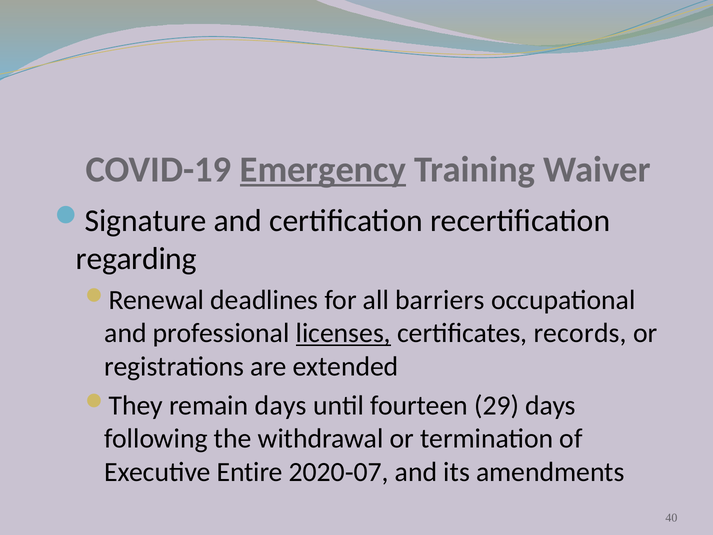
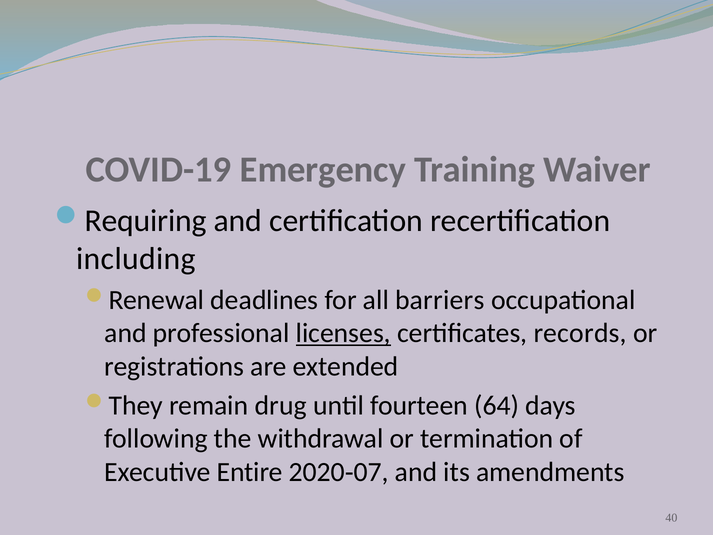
Emergency underline: present -> none
Signature: Signature -> Requiring
regarding: regarding -> including
remain days: days -> drug
29: 29 -> 64
